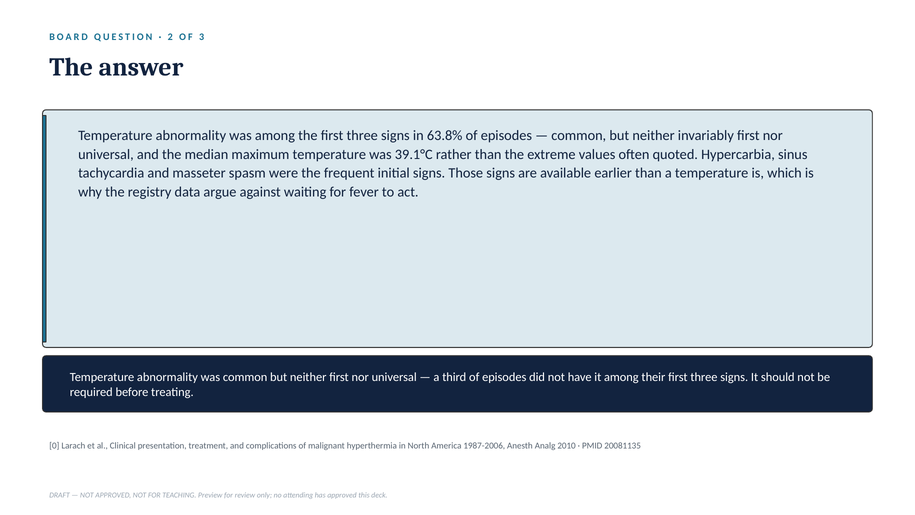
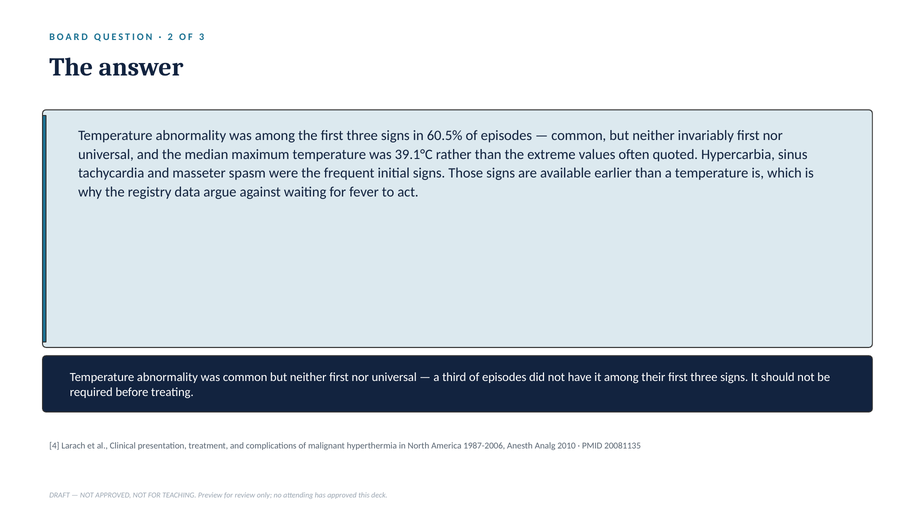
63.8%: 63.8% -> 60.5%
0: 0 -> 4
